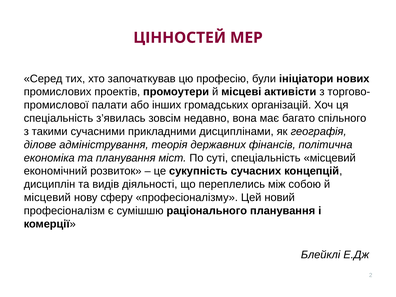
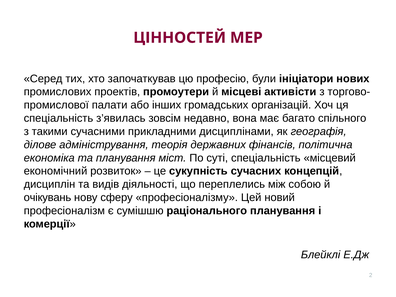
місцевий at (47, 198): місцевий -> очікувань
